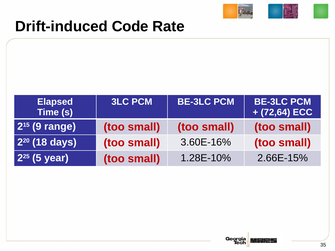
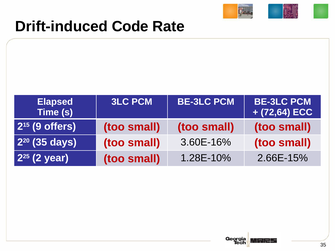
range: range -> offers
220 18: 18 -> 35
5: 5 -> 2
